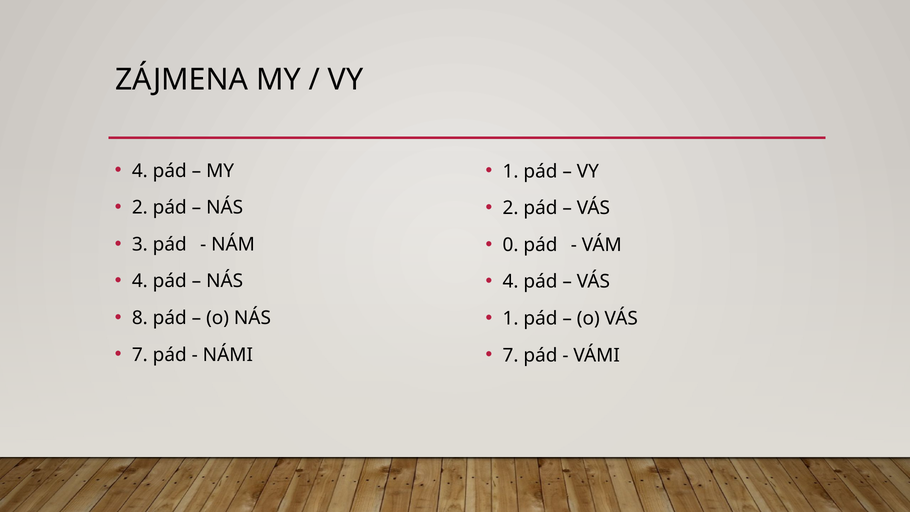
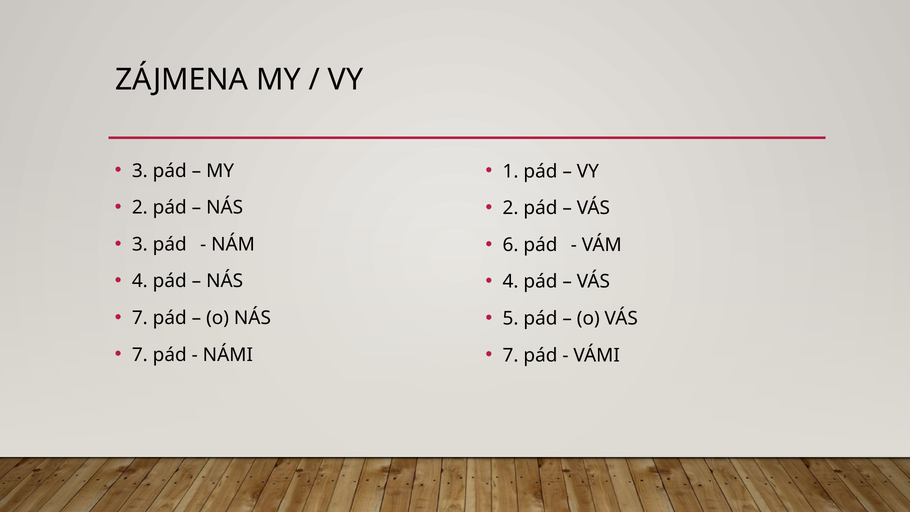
4 at (140, 171): 4 -> 3
0: 0 -> 6
8 at (140, 318): 8 -> 7
1 at (511, 318): 1 -> 5
